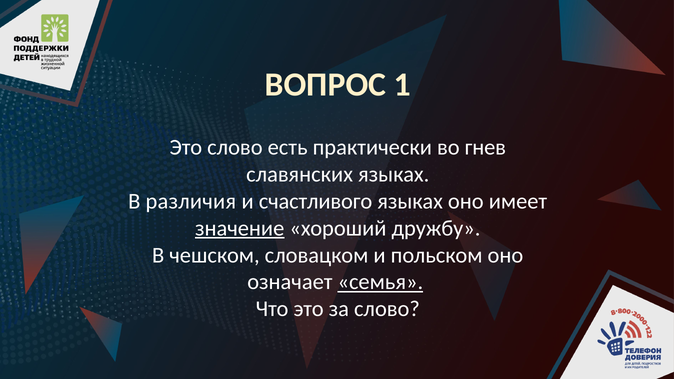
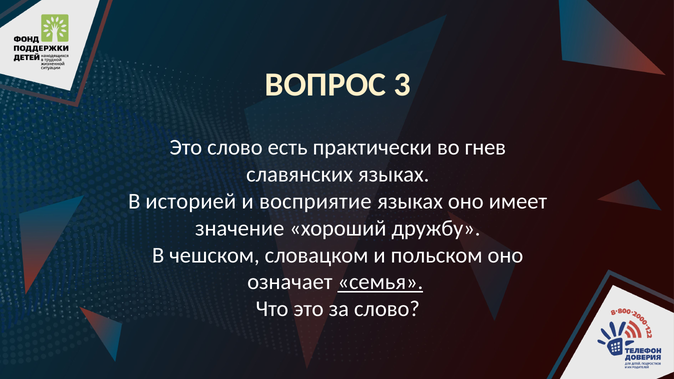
1: 1 -> 3
различия: различия -> историей
счастливого: счастливого -> восприятие
значение underline: present -> none
